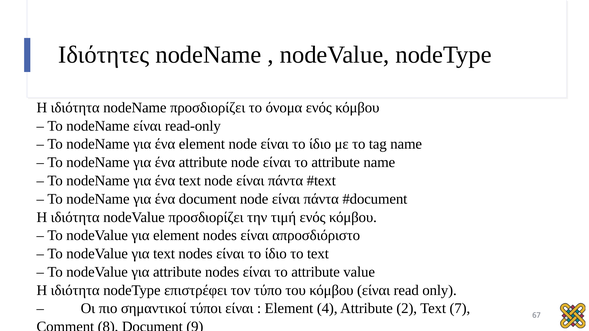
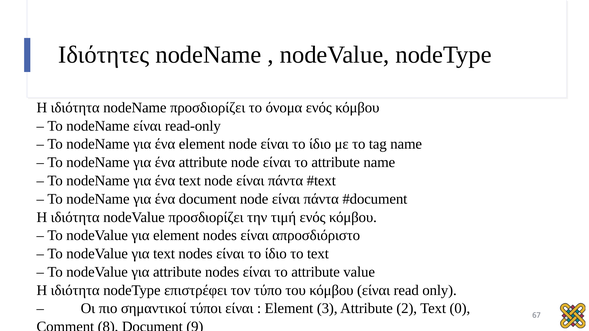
4: 4 -> 3
7: 7 -> 0
